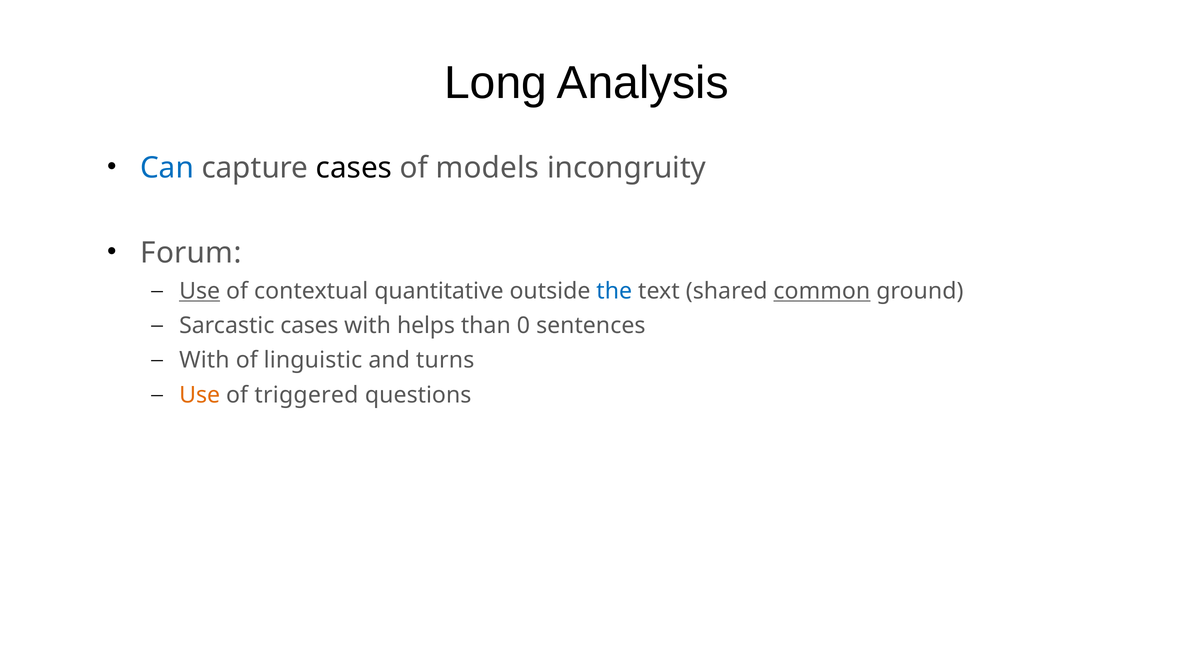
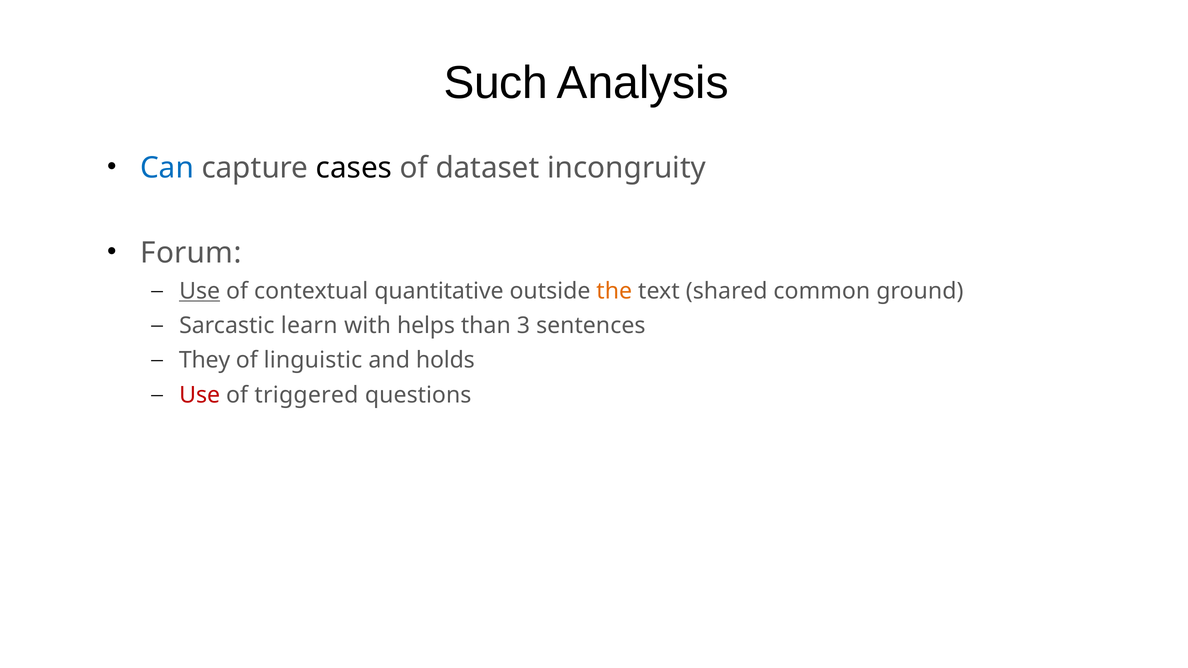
Long: Long -> Such
models: models -> dataset
the colour: blue -> orange
common underline: present -> none
Sarcastic cases: cases -> learn
0: 0 -> 3
With at (204, 360): With -> They
turns: turns -> holds
Use at (200, 395) colour: orange -> red
